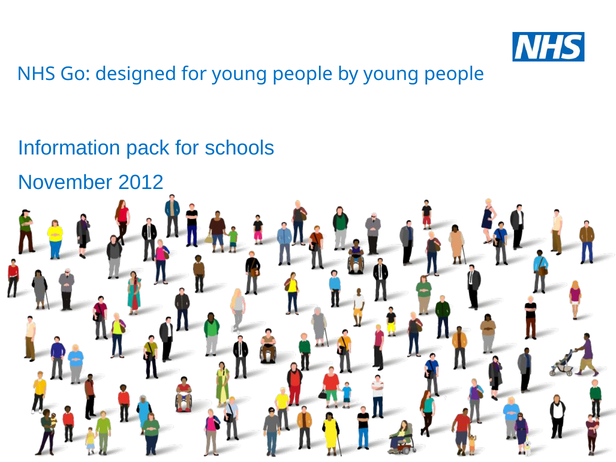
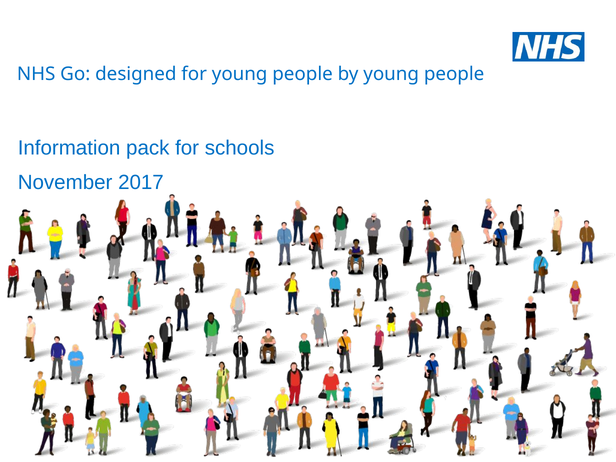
2012: 2012 -> 2017
